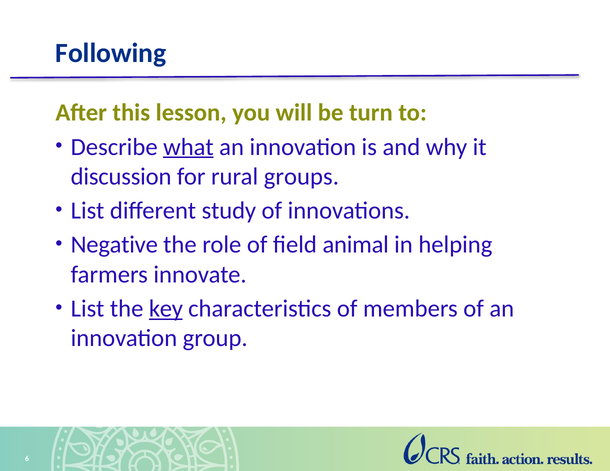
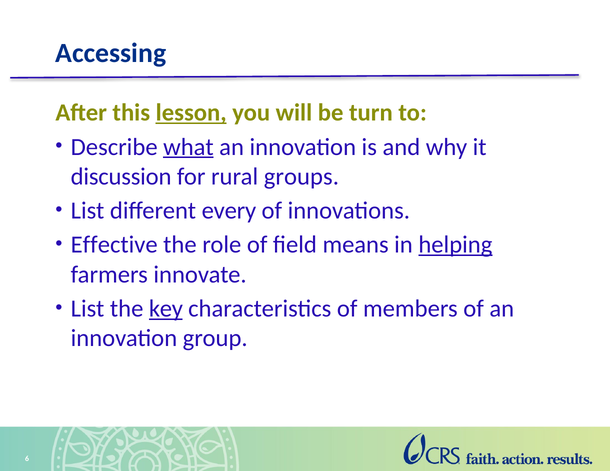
Following: Following -> Accessing
lesson underline: none -> present
study: study -> every
Negative: Negative -> Effective
animal: animal -> means
helping underline: none -> present
